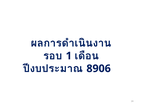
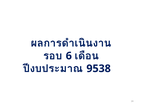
1: 1 -> 6
8906: 8906 -> 9538
